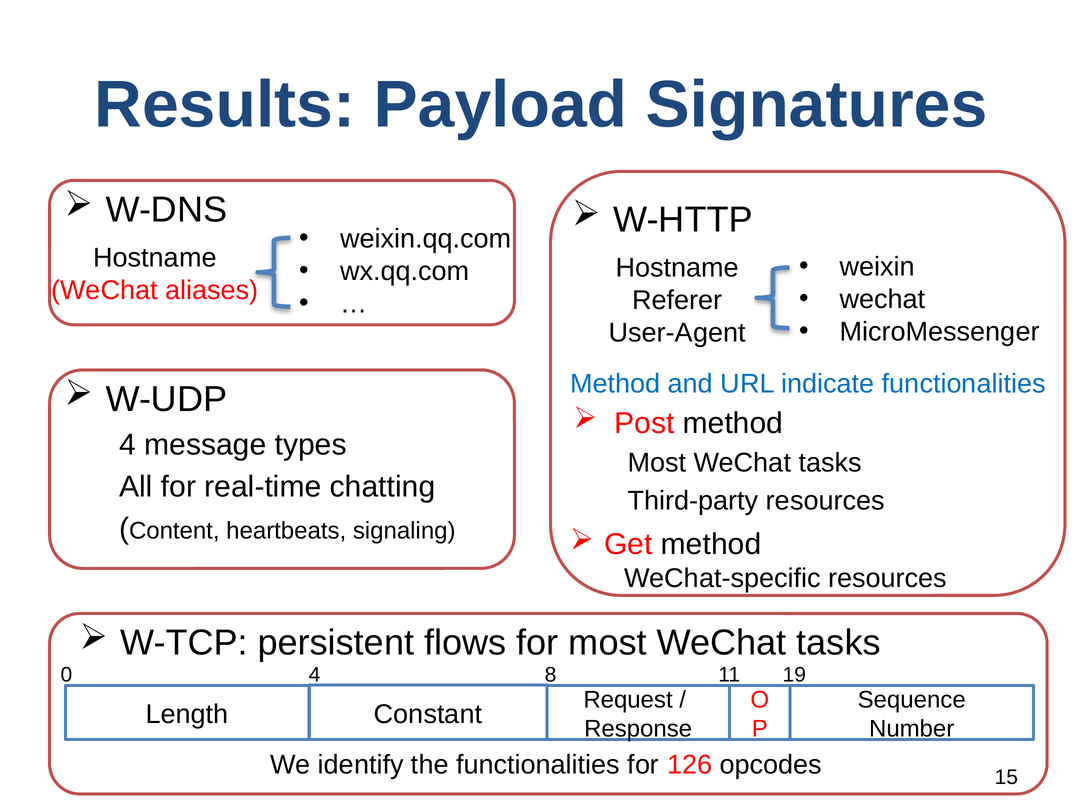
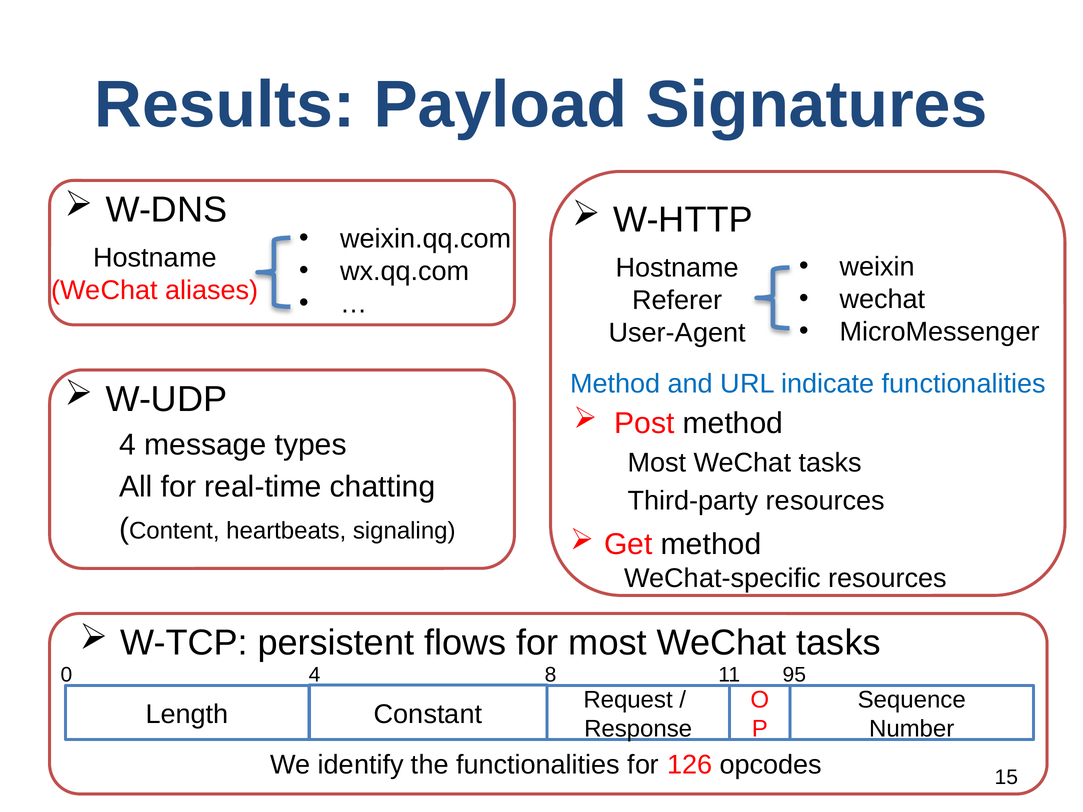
19: 19 -> 95
